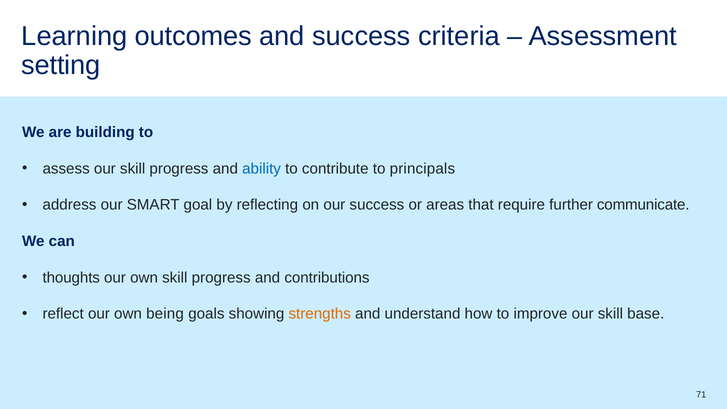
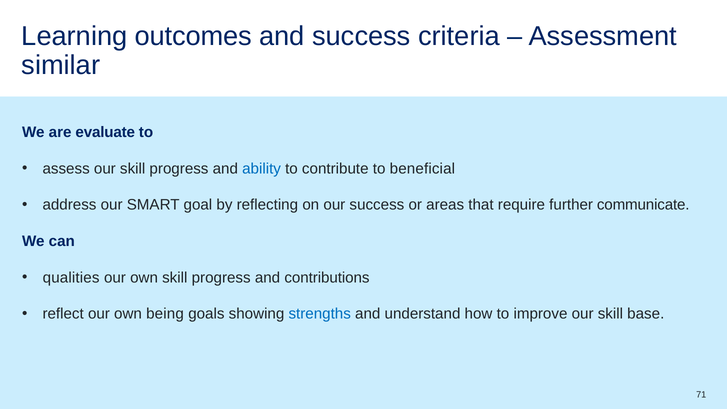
setting: setting -> similar
building: building -> evaluate
principals: principals -> beneficial
thoughts: thoughts -> qualities
strengths colour: orange -> blue
